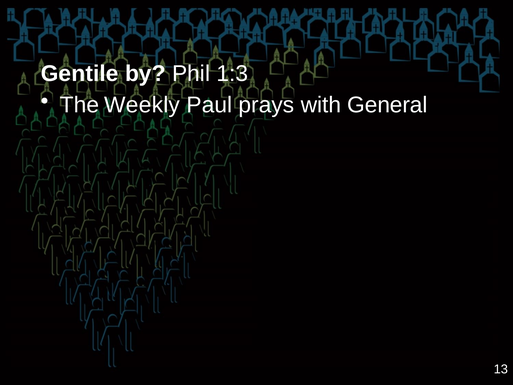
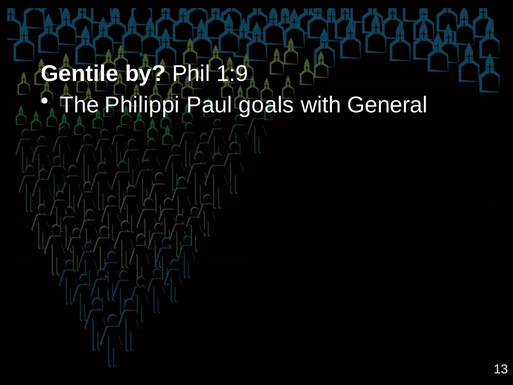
1:3: 1:3 -> 1:9
Weekly: Weekly -> Philippi
prays: prays -> goals
